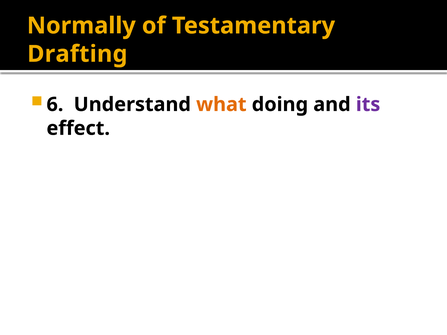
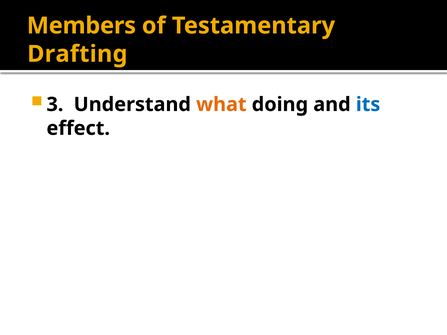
Normally: Normally -> Members
6: 6 -> 3
its colour: purple -> blue
